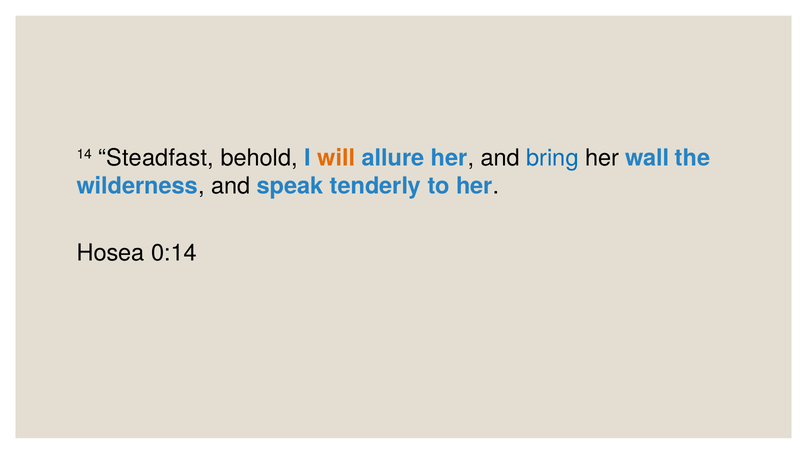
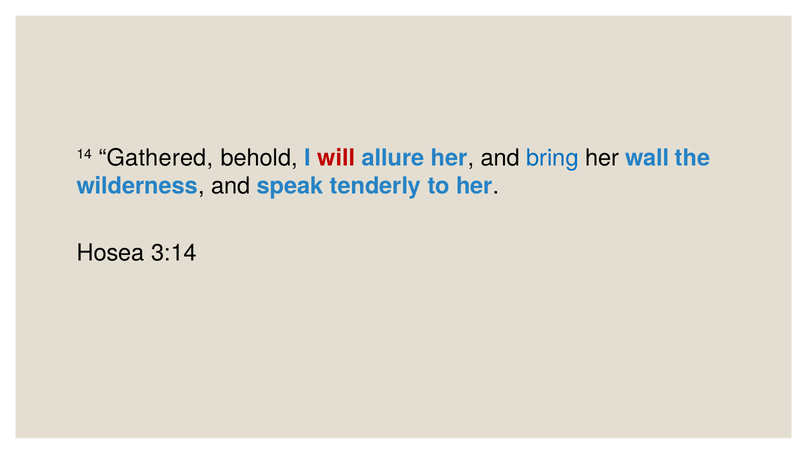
Steadfast: Steadfast -> Gathered
will colour: orange -> red
0:14: 0:14 -> 3:14
